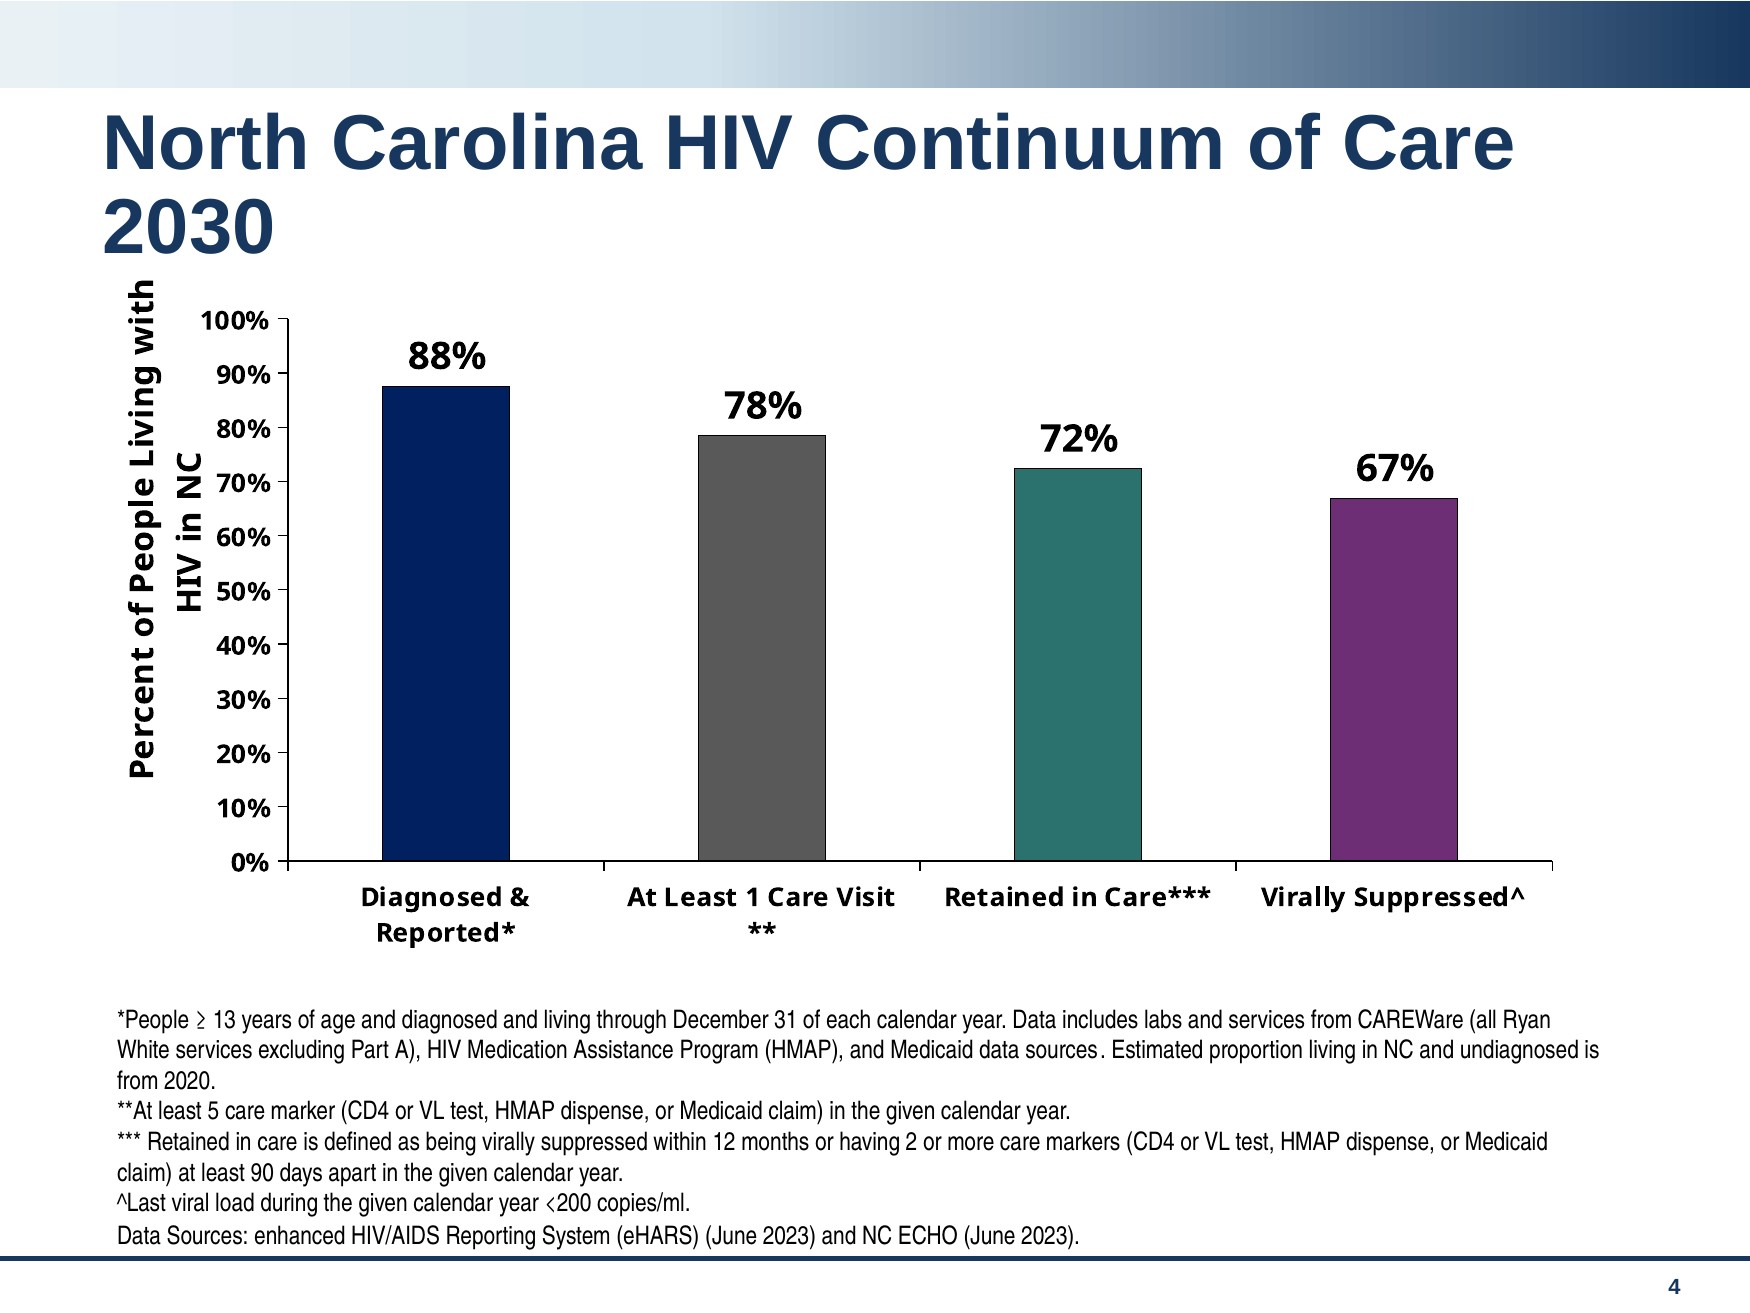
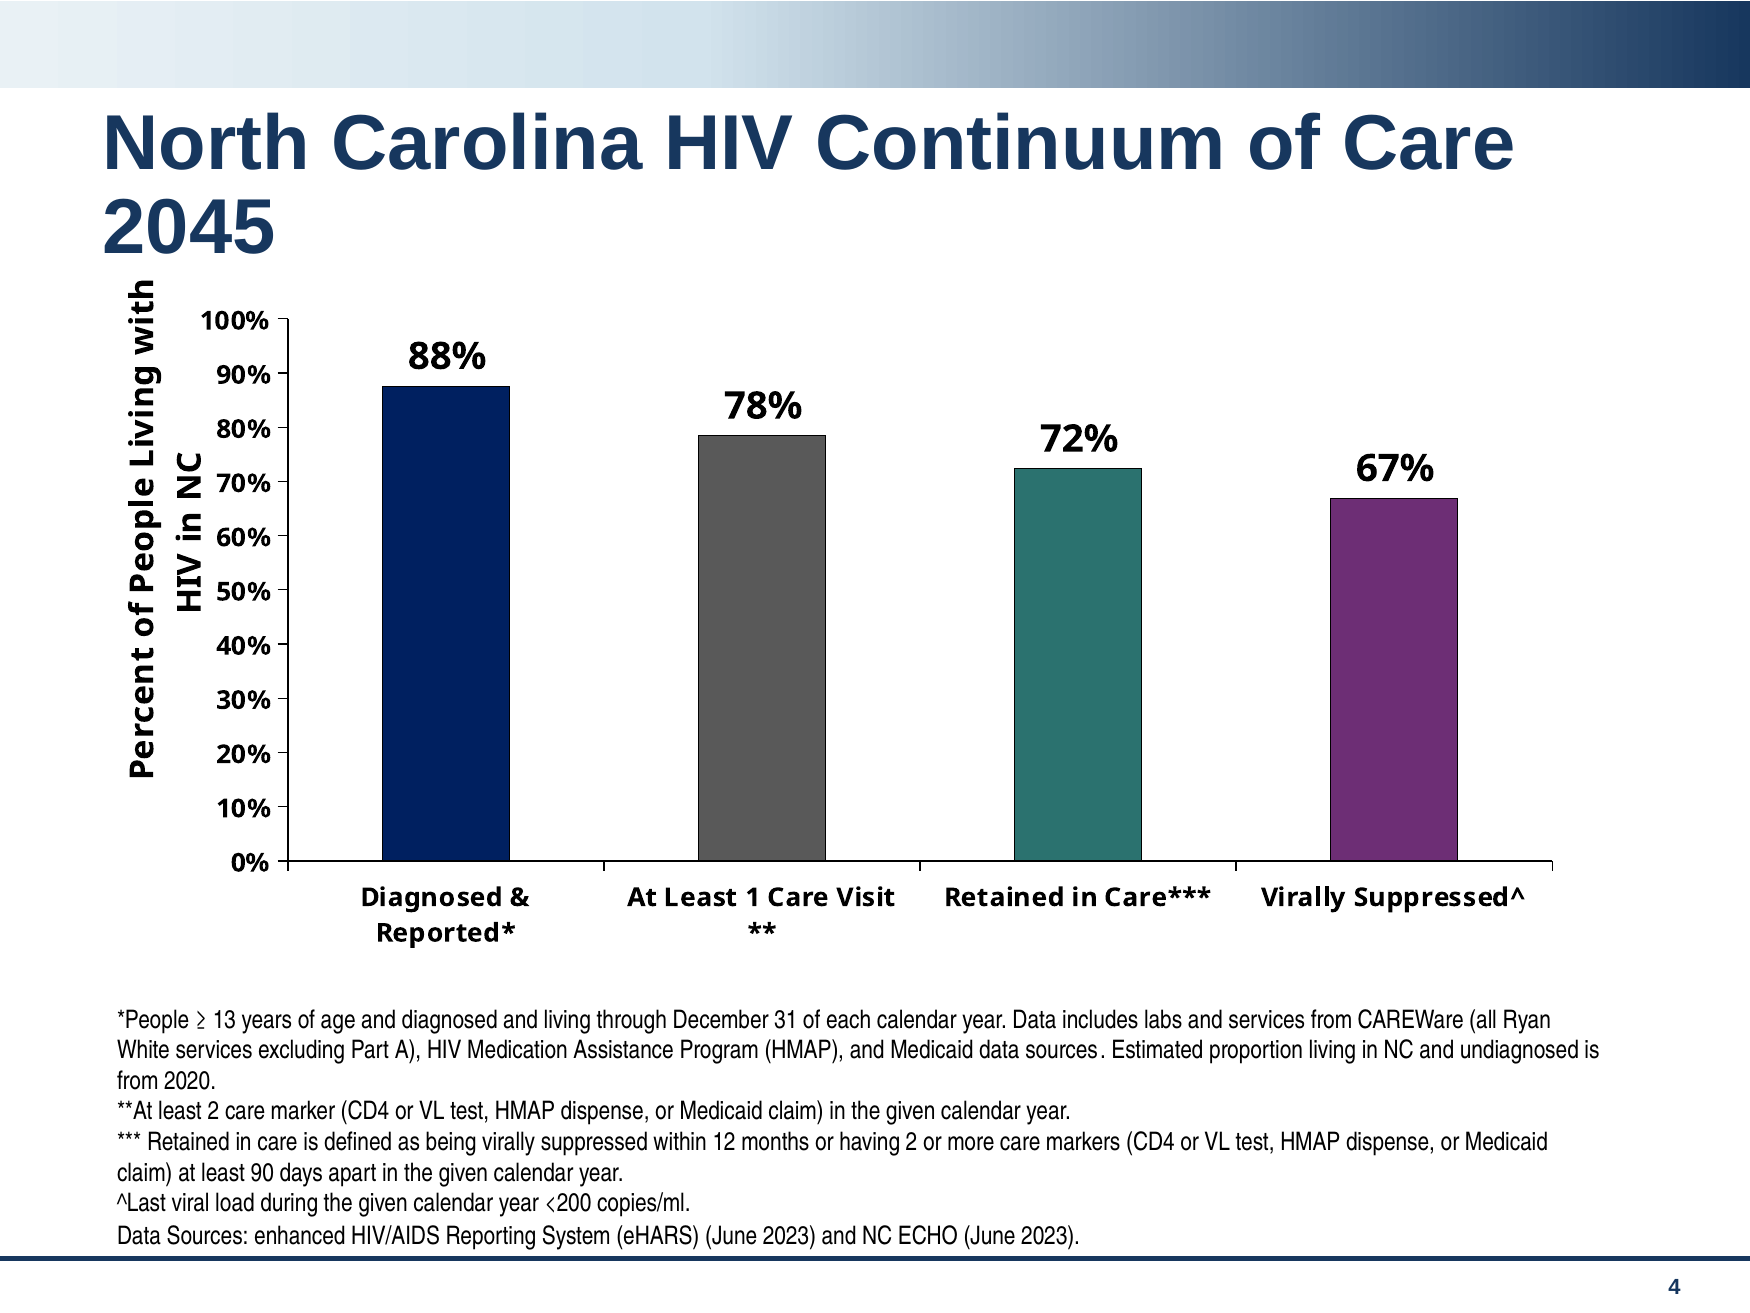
2030: 2030 -> 2045
least 5: 5 -> 2
